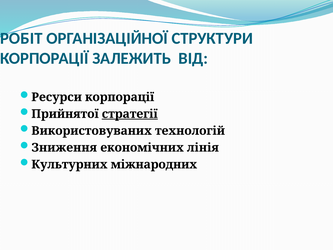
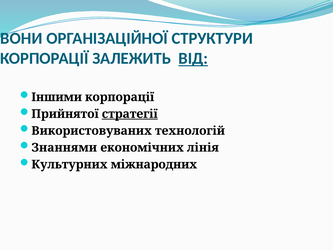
РОБІТ: РОБІТ -> ВОНИ
ВІД underline: none -> present
Ресурси: Ресурси -> Іншими
Зниження: Зниження -> Знаннями
